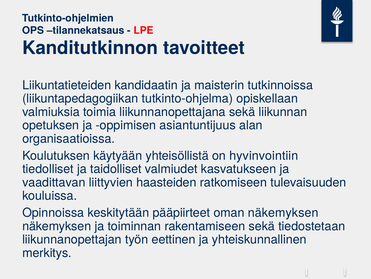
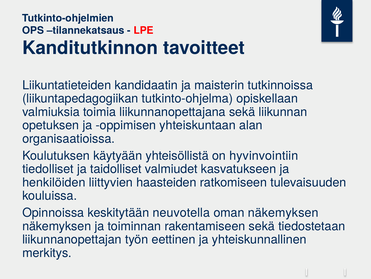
asiantuntijuus: asiantuntijuus -> yhteiskuntaan
vaadittavan: vaadittavan -> henkilöiden
pääpiirteet: pääpiirteet -> neuvotella
